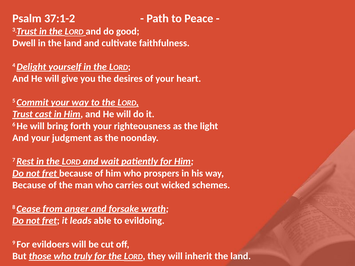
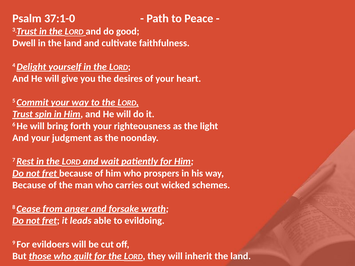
37:1-2: 37:1-2 -> 37:1-0
cast: cast -> spin
truly: truly -> guilt
